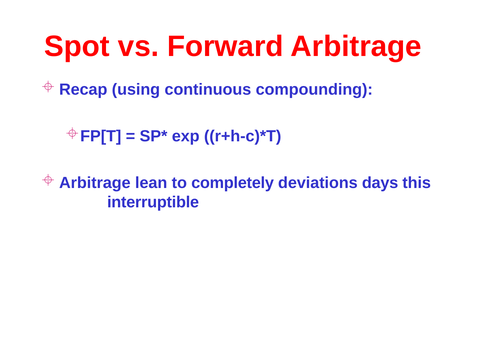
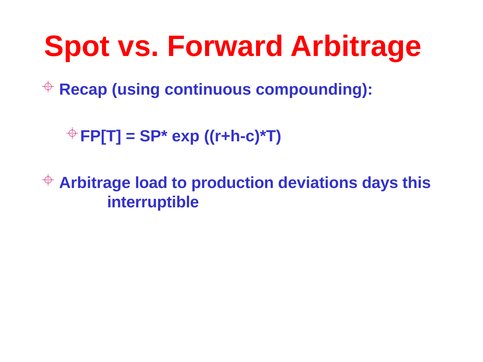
lean: lean -> load
completely: completely -> production
